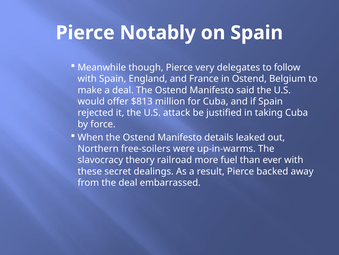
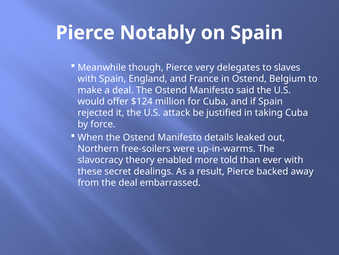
follow: follow -> slaves
$813: $813 -> $124
railroad: railroad -> enabled
fuel: fuel -> told
